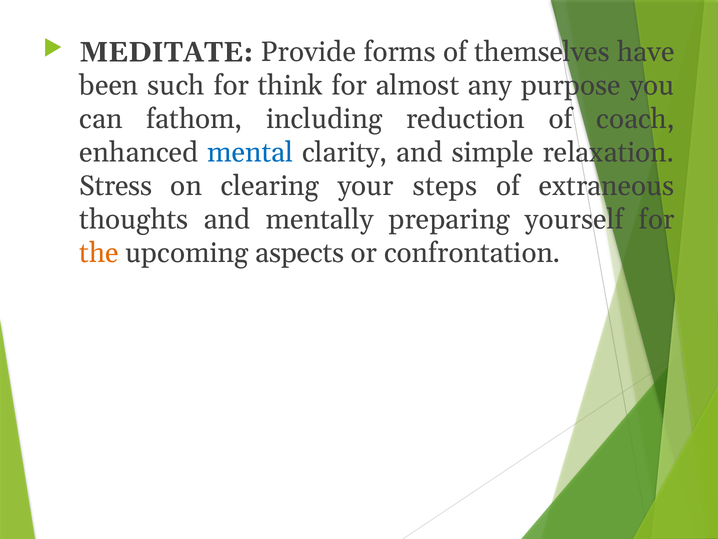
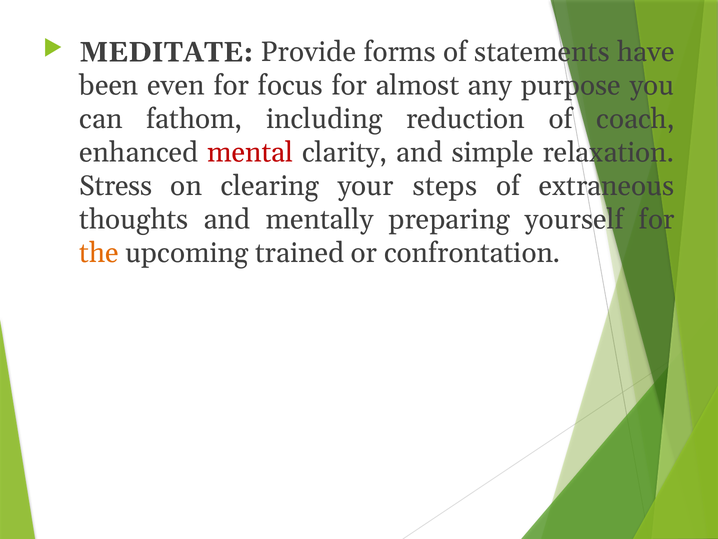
themselves: themselves -> statements
such: such -> even
think: think -> focus
mental colour: blue -> red
aspects: aspects -> trained
